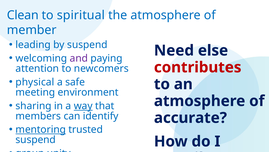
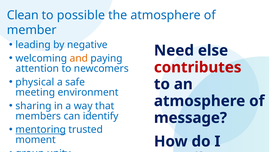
spiritual: spiritual -> possible
by suspend: suspend -> negative
and colour: purple -> orange
way underline: present -> none
accurate: accurate -> message
suspend at (36, 139): suspend -> moment
